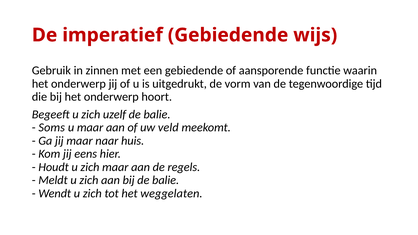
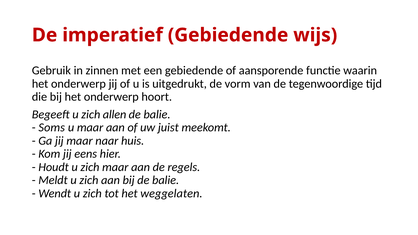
uzelf: uzelf -> allen
veld: veld -> juist
